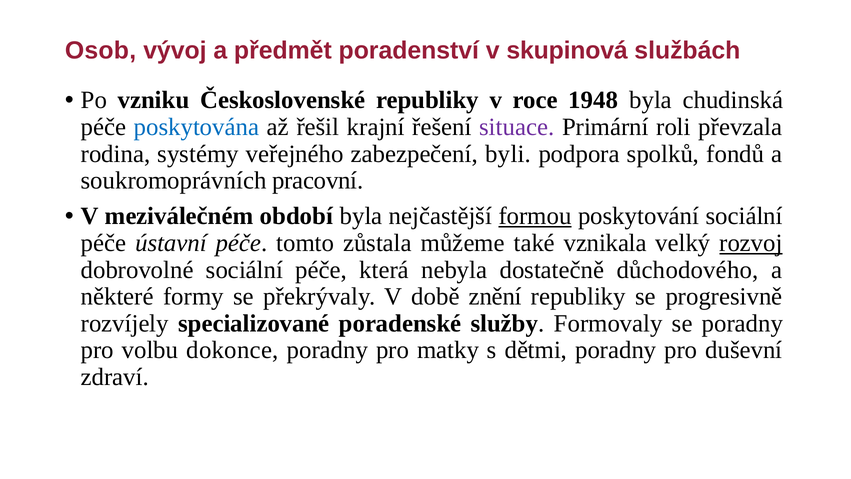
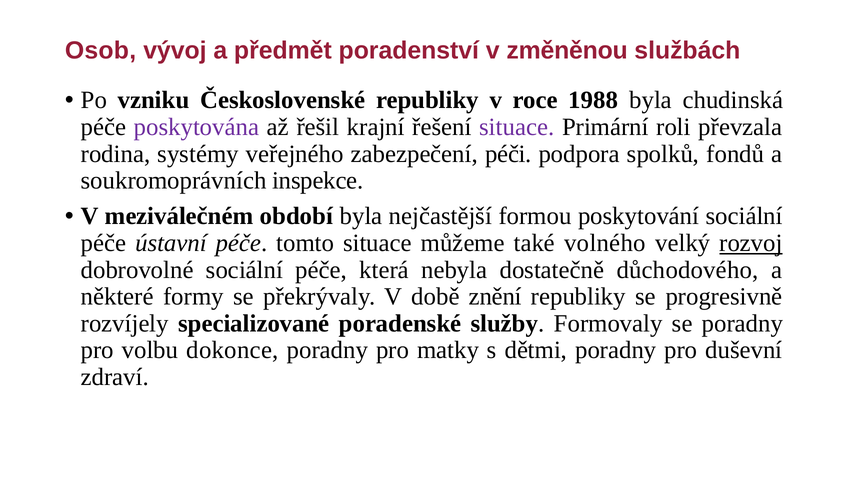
skupinová: skupinová -> změněnou
1948: 1948 -> 1988
poskytována colour: blue -> purple
byli: byli -> péči
pracovní: pracovní -> inspekce
formou underline: present -> none
tomto zůstala: zůstala -> situace
vznikala: vznikala -> volného
